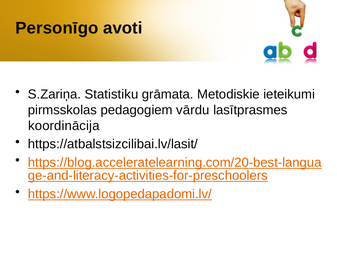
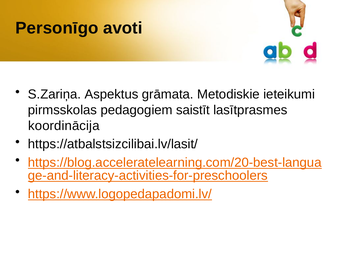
Statistiku: Statistiku -> Aspektus
vārdu: vārdu -> saistīt
